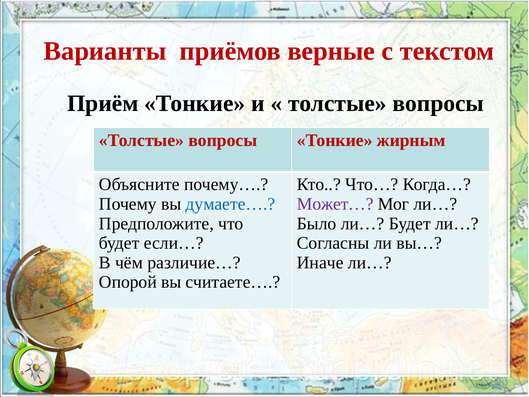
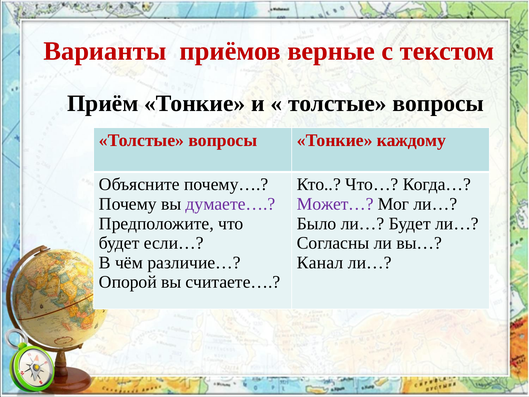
жирным: жирным -> каждому
думаете… colour: blue -> purple
Иначе: Иначе -> Канал
